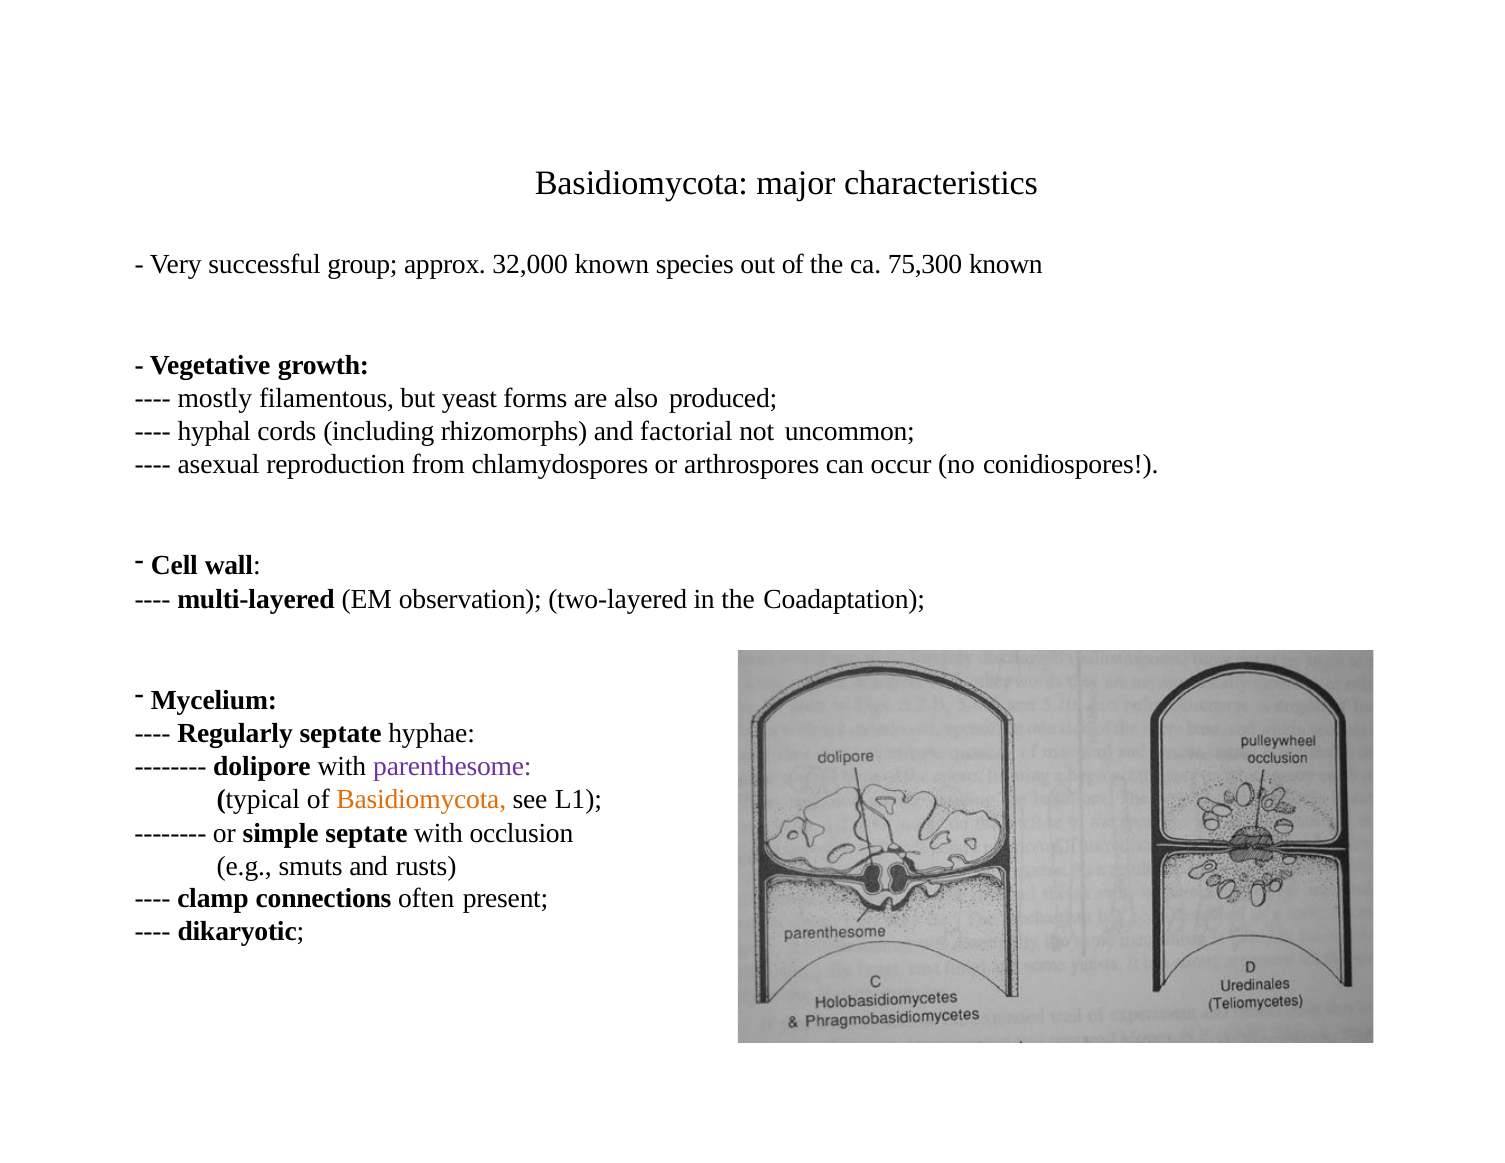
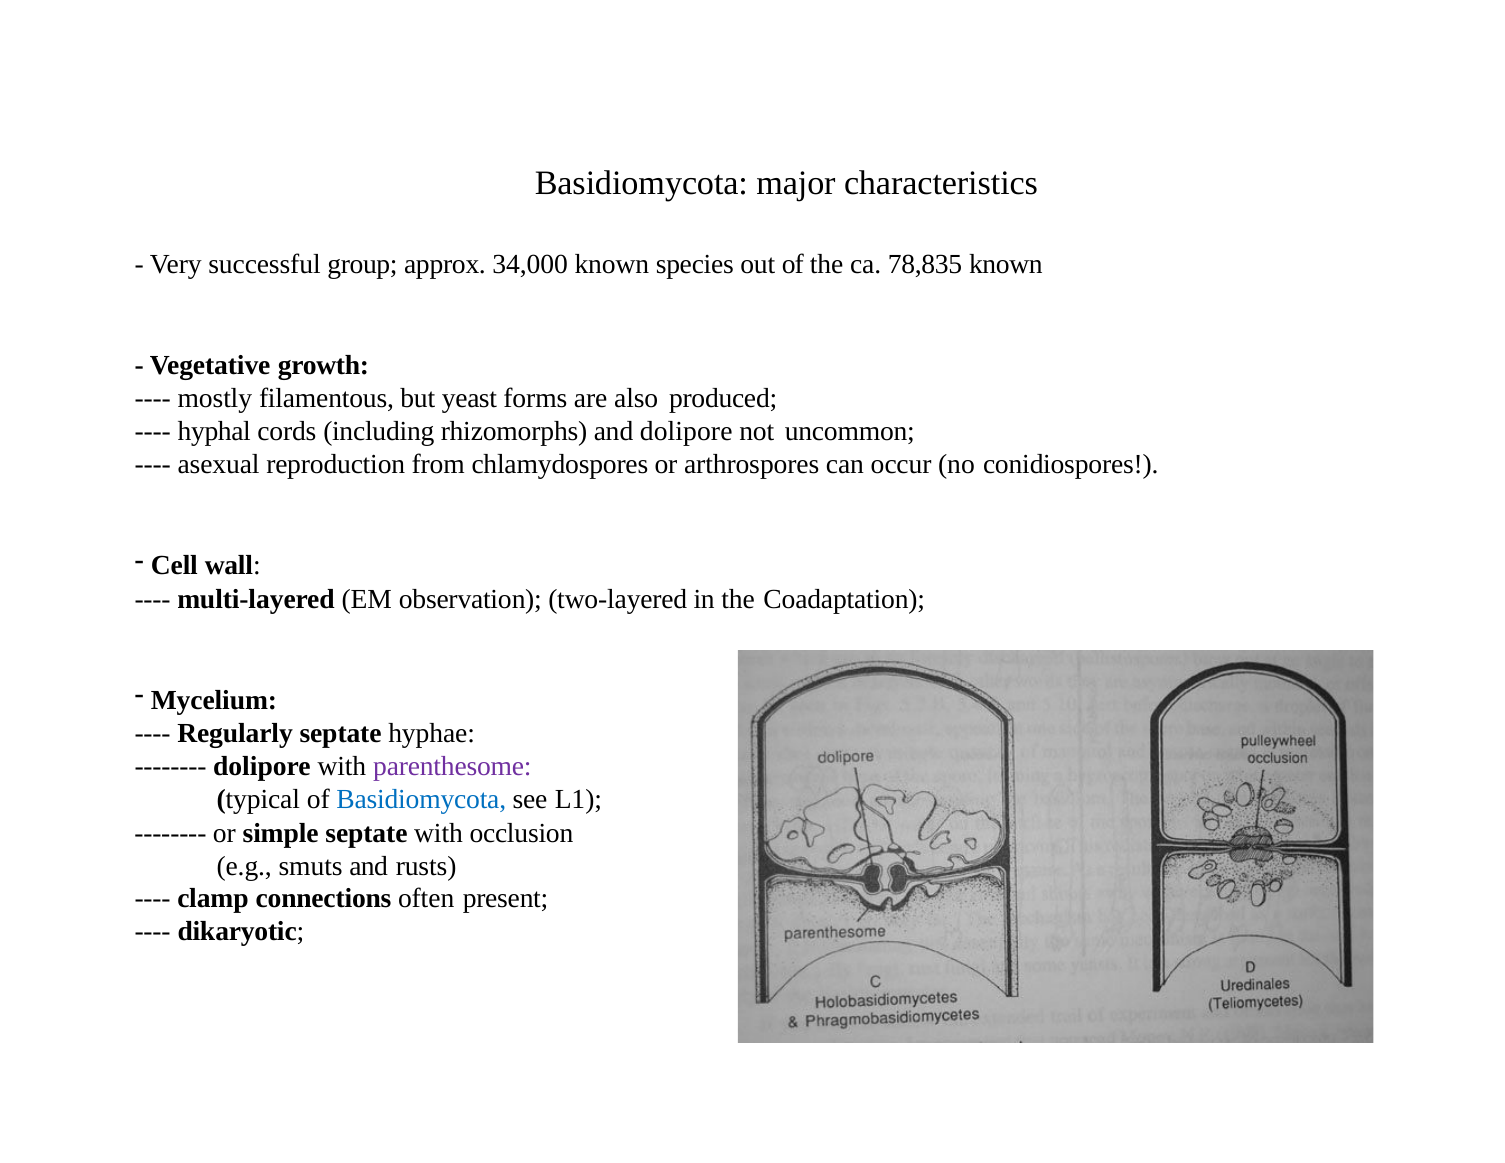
32,000: 32,000 -> 34,000
75,300: 75,300 -> 78,835
and factorial: factorial -> dolipore
Basidiomycota at (421, 799) colour: orange -> blue
